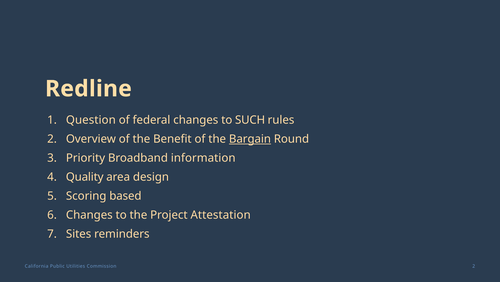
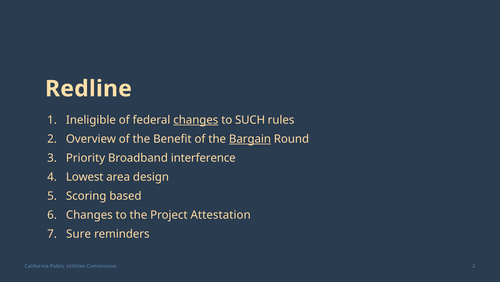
Question: Question -> Ineligible
changes at (196, 120) underline: none -> present
information: information -> interference
Quality: Quality -> Lowest
Sites: Sites -> Sure
